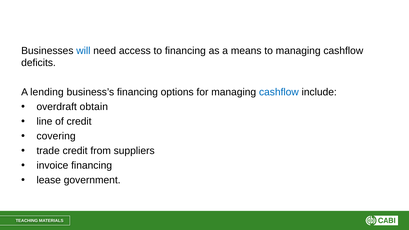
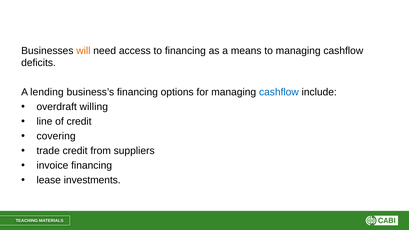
will colour: blue -> orange
obtain: obtain -> willing
government: government -> investments
